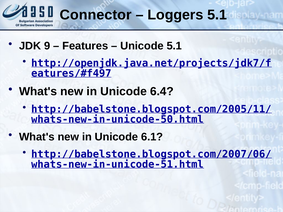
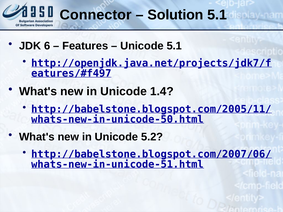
Loggers: Loggers -> Solution
9: 9 -> 6
6.4: 6.4 -> 1.4
6.1: 6.1 -> 5.2
